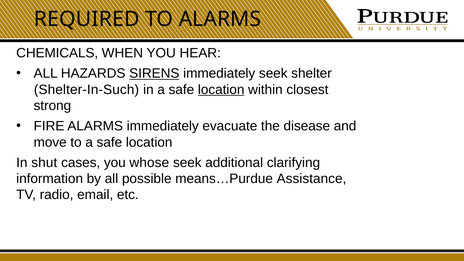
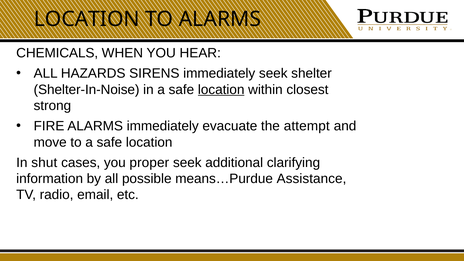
REQUIRED at (87, 19): REQUIRED -> LOCATION
SIRENS underline: present -> none
Shelter-In-Such: Shelter-In-Such -> Shelter-In-Noise
disease: disease -> attempt
whose: whose -> proper
